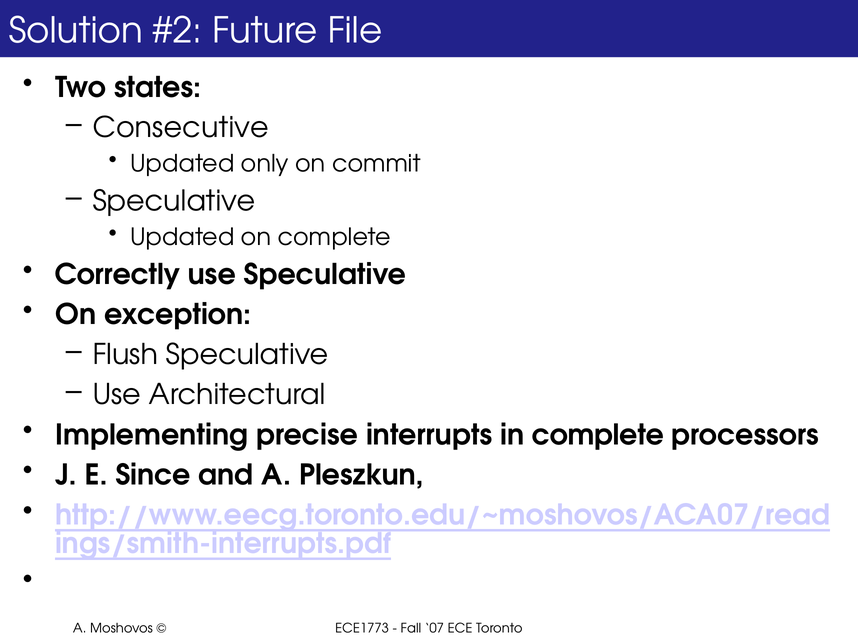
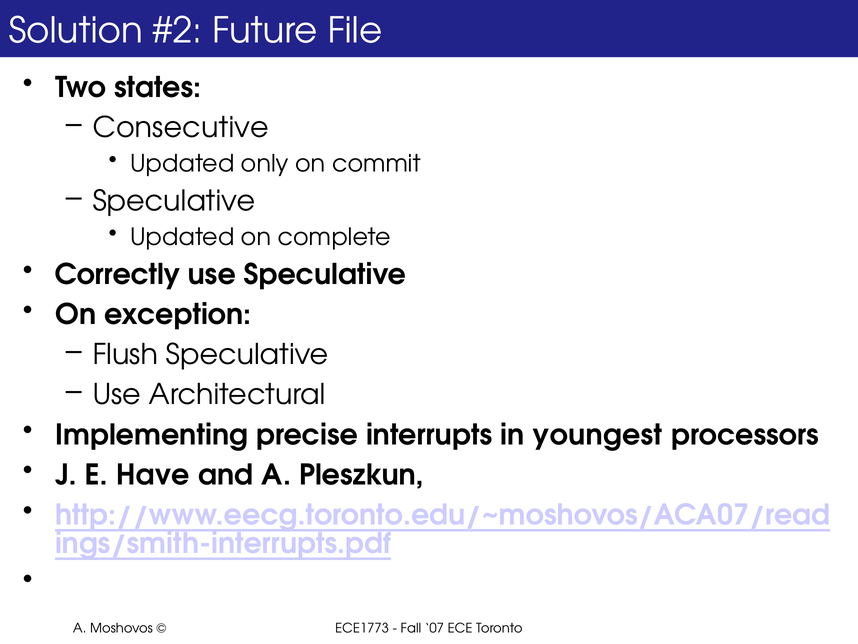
in complete: complete -> youngest
Since: Since -> Have
